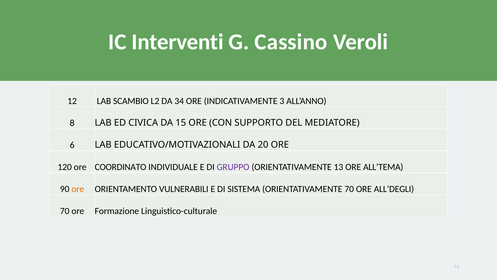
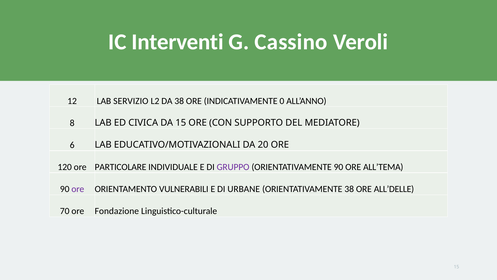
SCAMBIO: SCAMBIO -> SERVIZIO
DA 34: 34 -> 38
3: 3 -> 0
COORDINATO: COORDINATO -> PARTICOLARE
ORIENTATIVAMENTE 13: 13 -> 90
ore at (78, 189) colour: orange -> purple
SISTEMA: SISTEMA -> URBANE
ORIENTATIVAMENTE 70: 70 -> 38
ALL’DEGLI: ALL’DEGLI -> ALL’DELLE
Formazione: Formazione -> Fondazione
